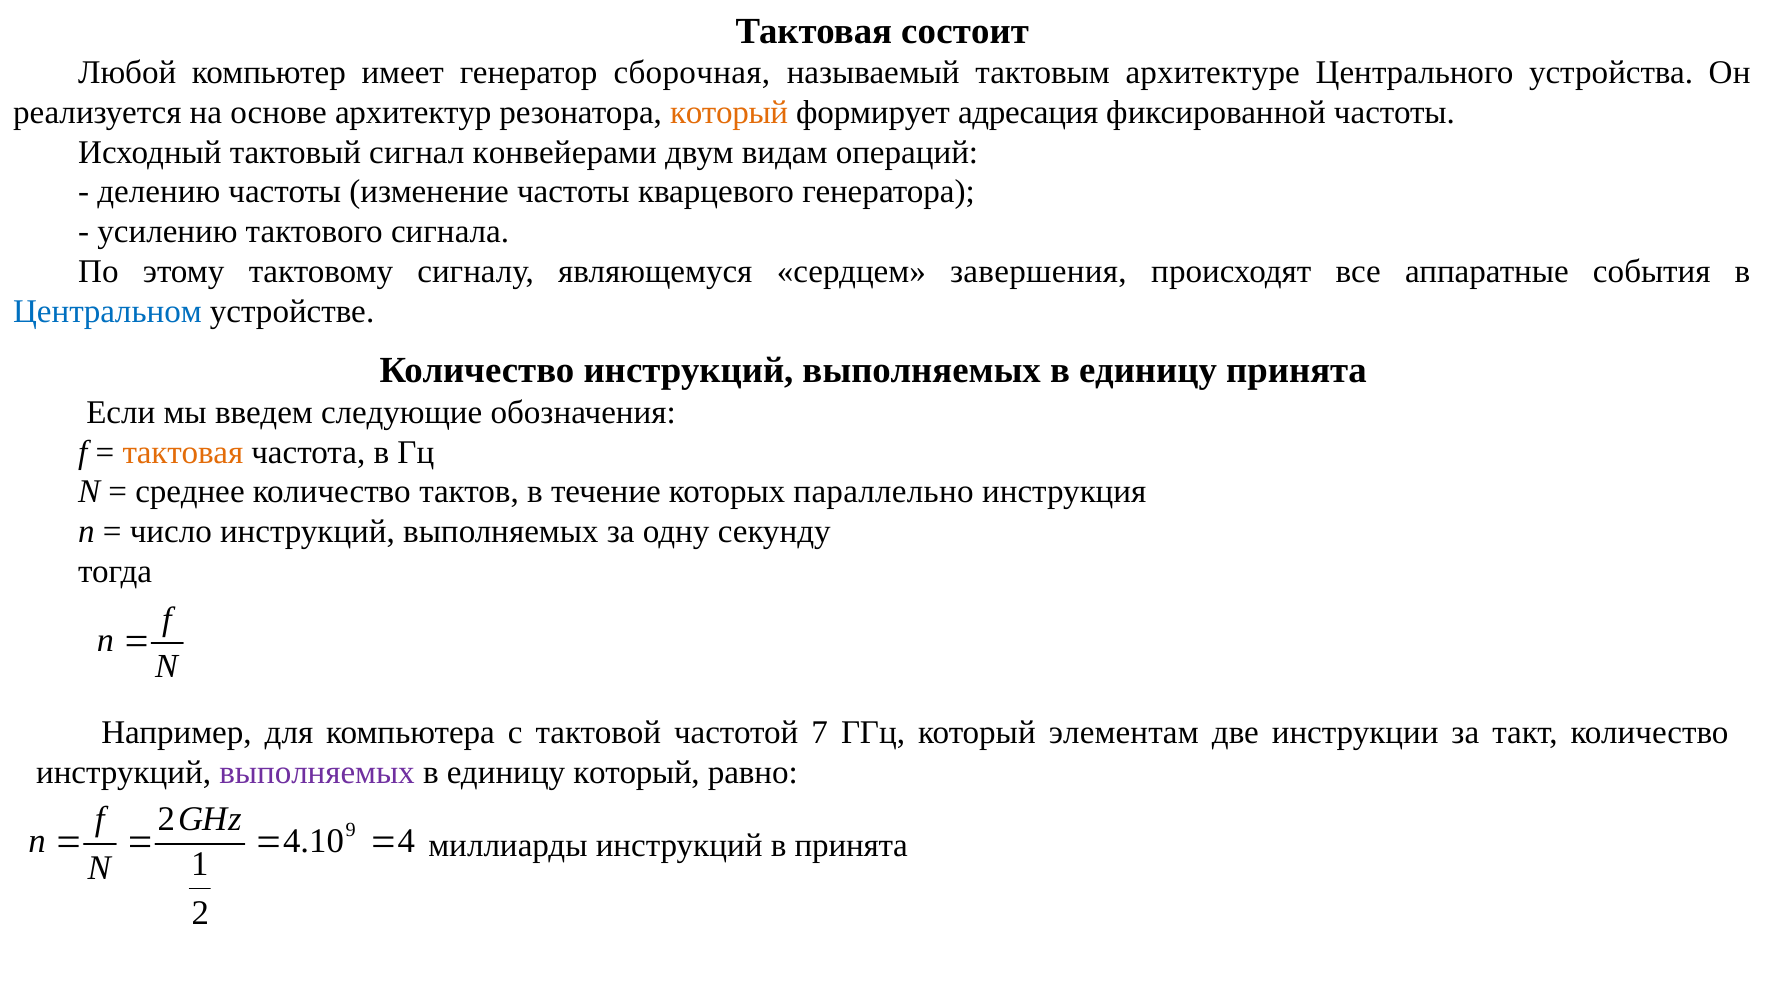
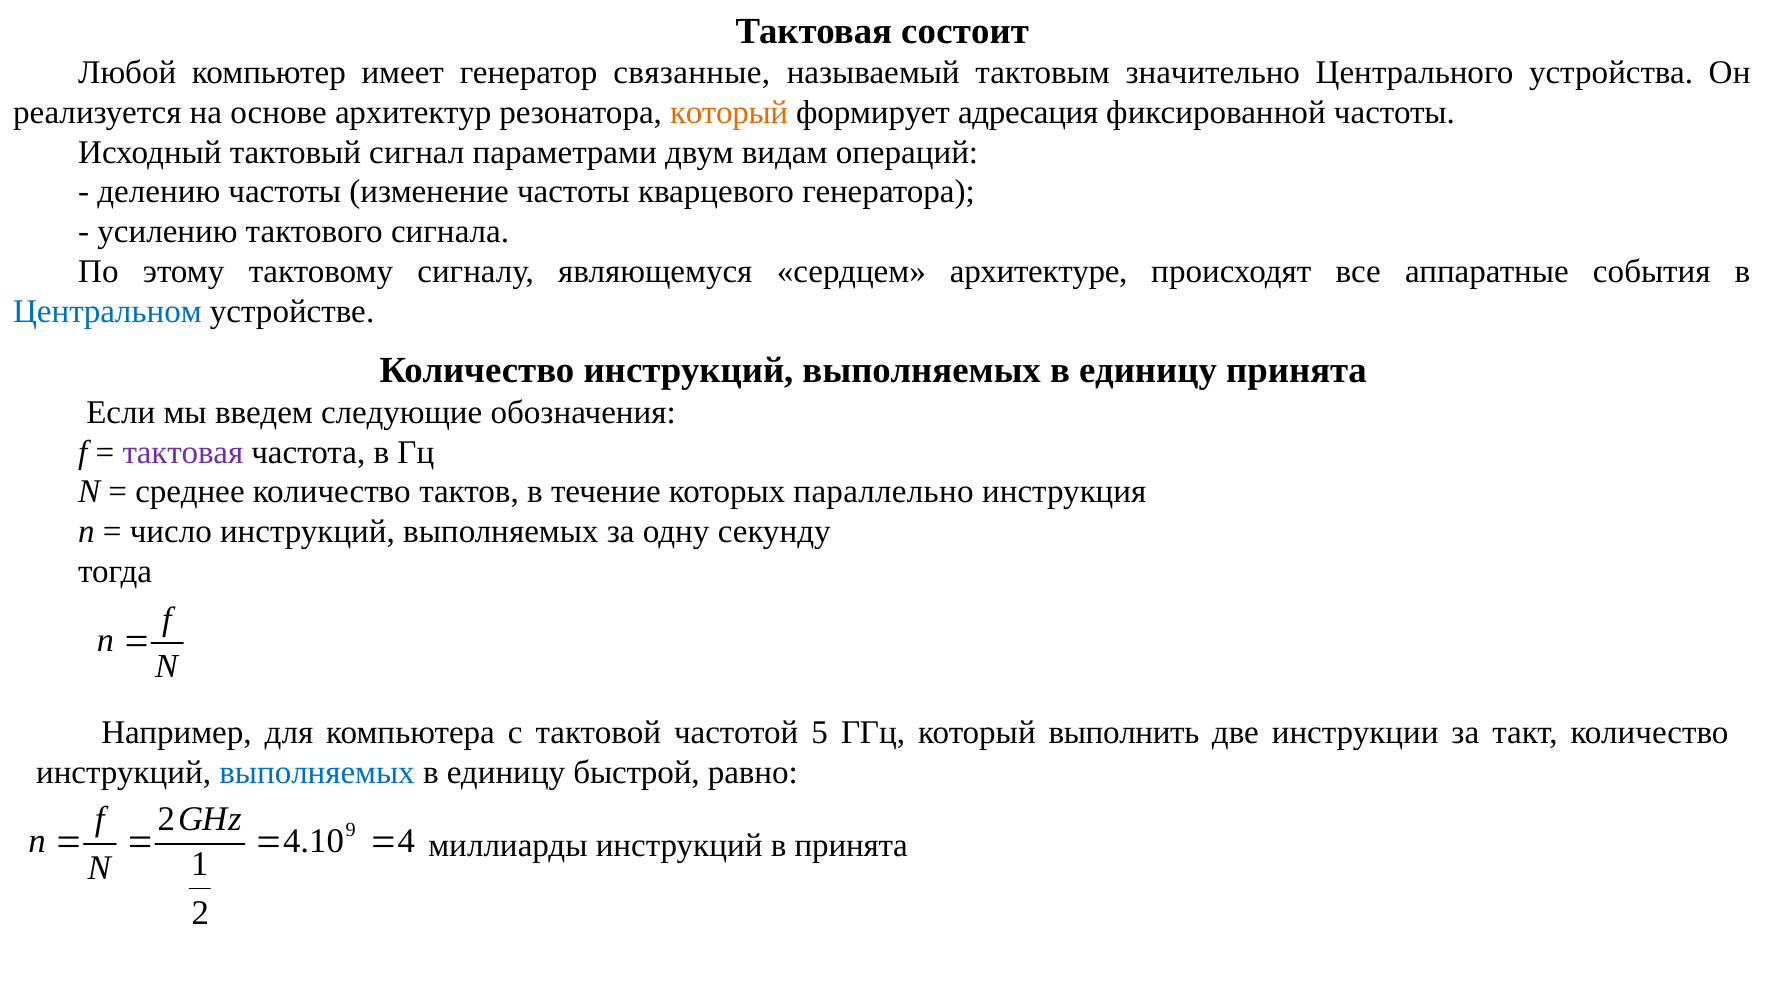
сборочная: сборочная -> связанные
архитектуре: архитектуре -> значительно
конвейерами: конвейерами -> параметрами
завершения: завершения -> архитектуре
тактовая at (183, 452) colour: orange -> purple
7: 7 -> 5
элементам: элементам -> выполнить
выполняемых at (317, 772) colour: purple -> blue
единицу который: который -> быстрой
